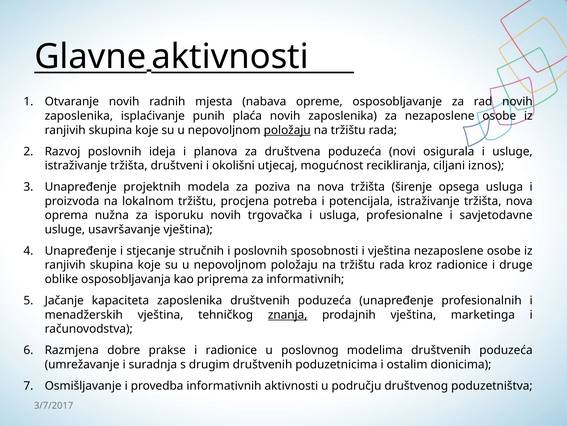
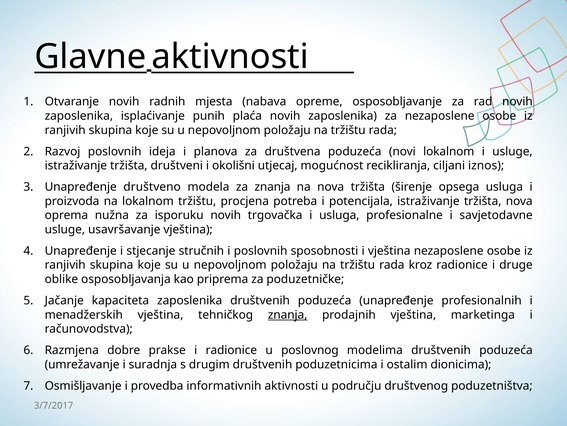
položaju at (287, 130) underline: present -> none
novi osigurala: osigurala -> lokalnom
projektnih: projektnih -> društveno
za poziva: poziva -> znanja
za informativnih: informativnih -> poduzetničke
